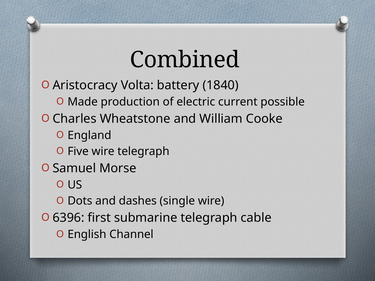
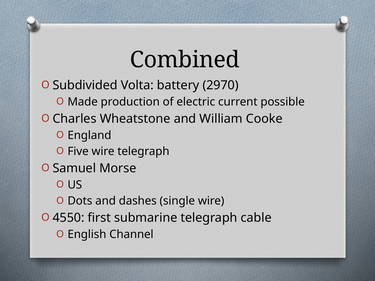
Aristocracy: Aristocracy -> Subdivided
1840: 1840 -> 2970
6396: 6396 -> 4550
